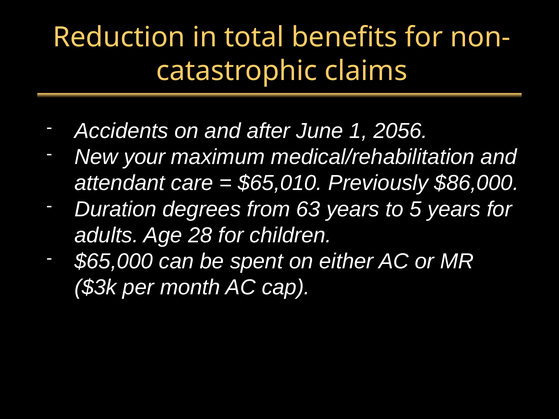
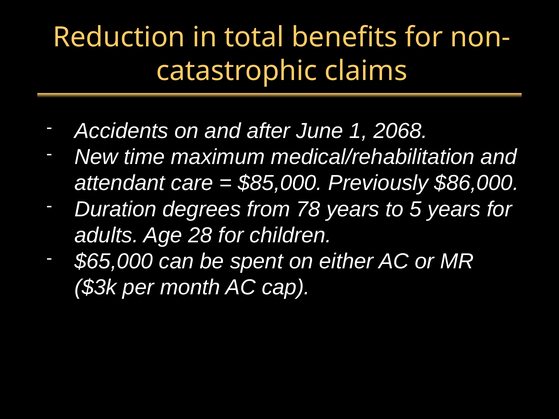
2056: 2056 -> 2068
your: your -> time
$65,010: $65,010 -> $85,000
63: 63 -> 78
